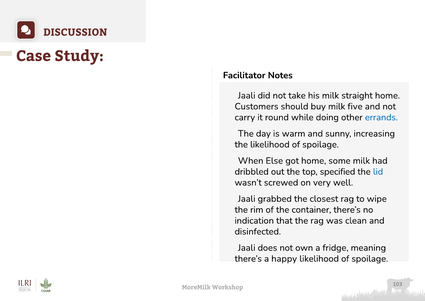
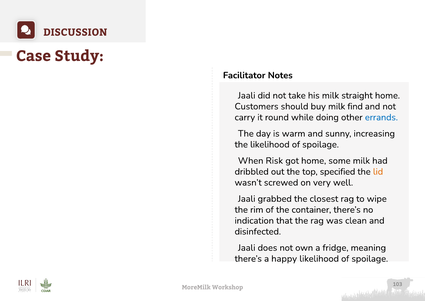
five: five -> find
Else: Else -> Risk
lid colour: blue -> orange
